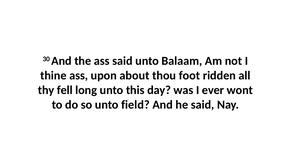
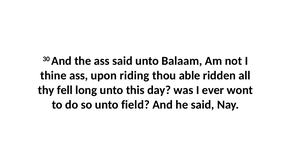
about: about -> riding
foot: foot -> able
